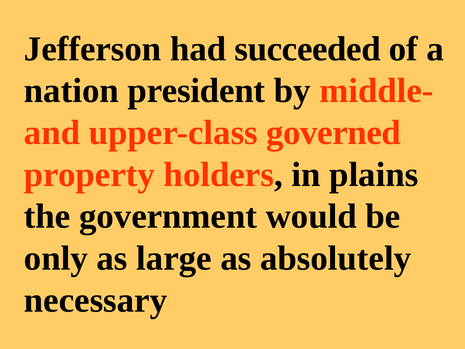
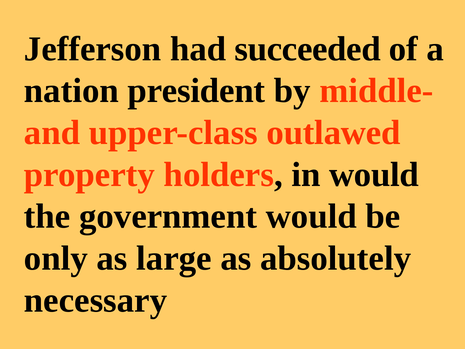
governed: governed -> outlawed
in plains: plains -> would
